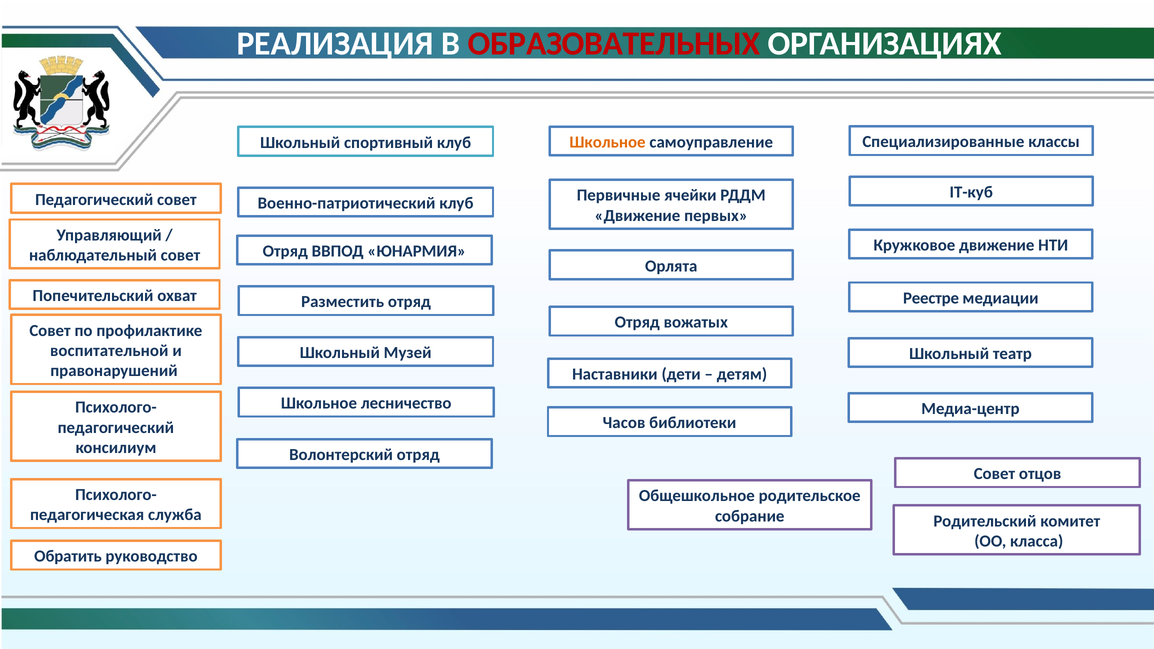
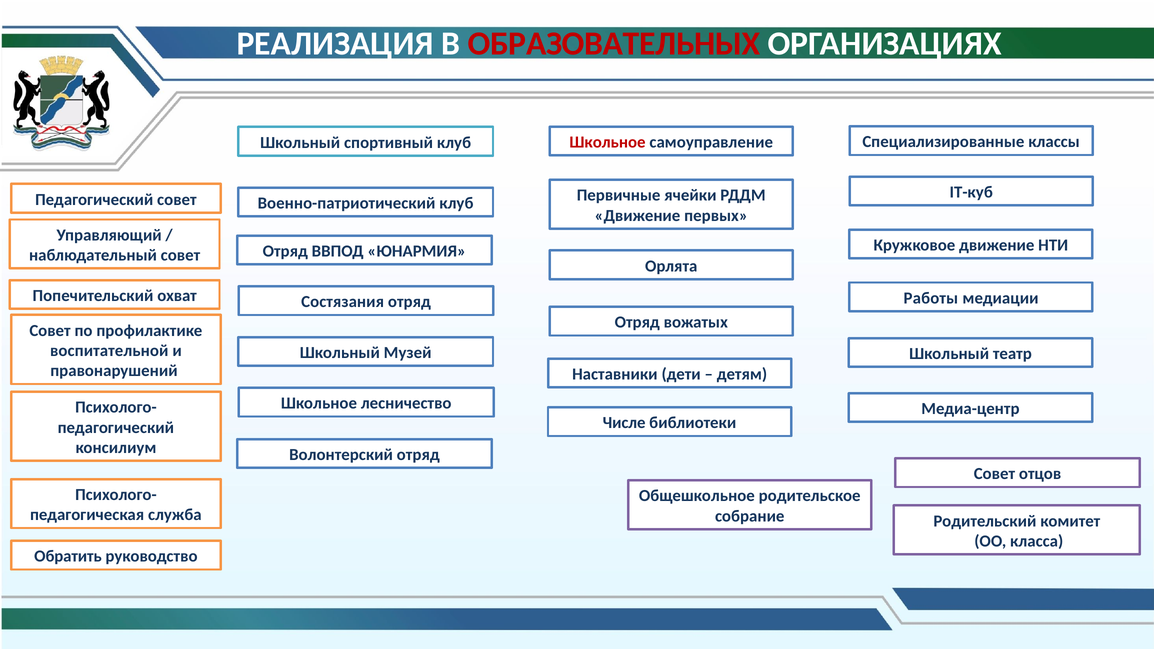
Школьное at (607, 142) colour: orange -> red
Реестре: Реестре -> Работы
Разместить: Разместить -> Состязания
Часов: Часов -> Числе
